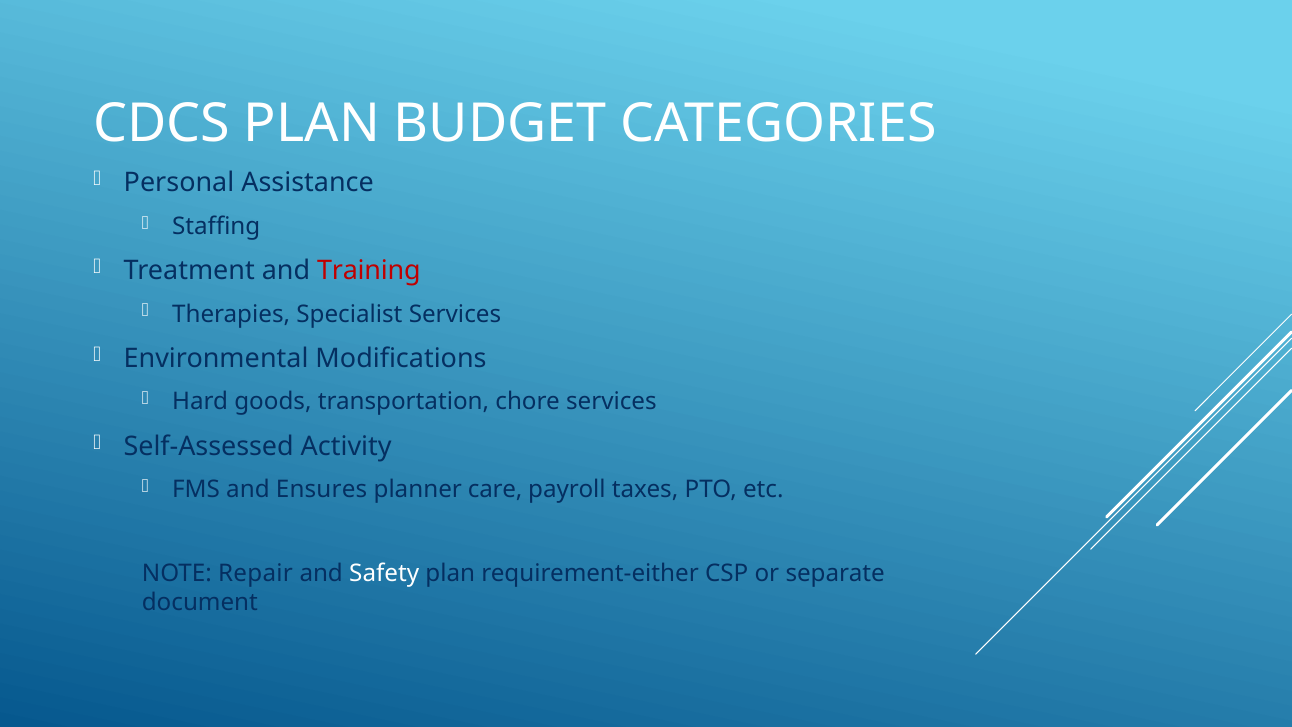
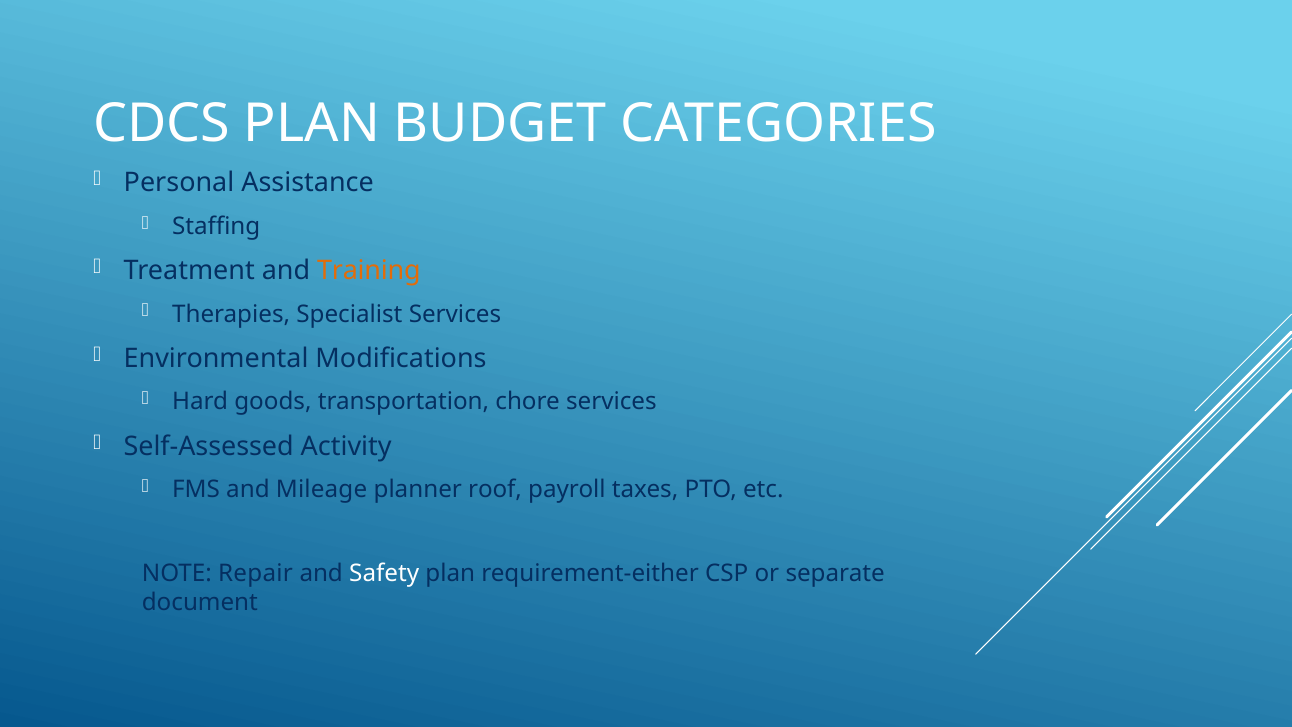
Training colour: red -> orange
Ensures: Ensures -> Mileage
care: care -> roof
